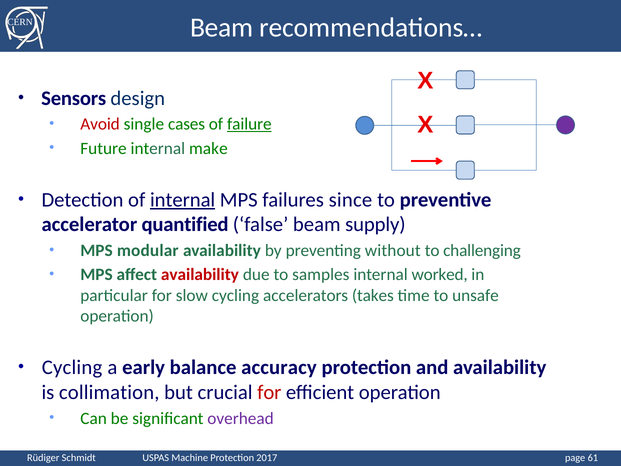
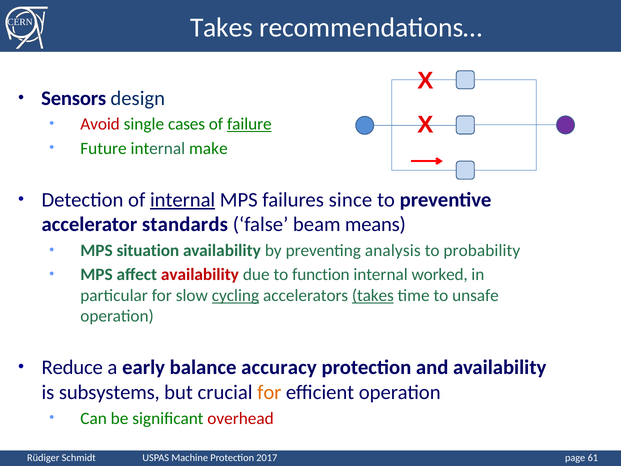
Beam at (222, 28): Beam -> Takes
quantified: quantified -> standards
supply: supply -> means
modular: modular -> situation
without: without -> analysis
challenging: challenging -> probability
samples: samples -> function
cycling at (235, 295) underline: none -> present
takes at (373, 295) underline: none -> present
Cycling at (72, 367): Cycling -> Reduce
collimation: collimation -> subsystems
for at (269, 392) colour: red -> orange
overhead colour: purple -> red
